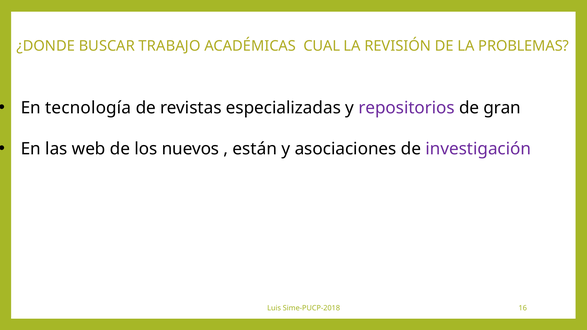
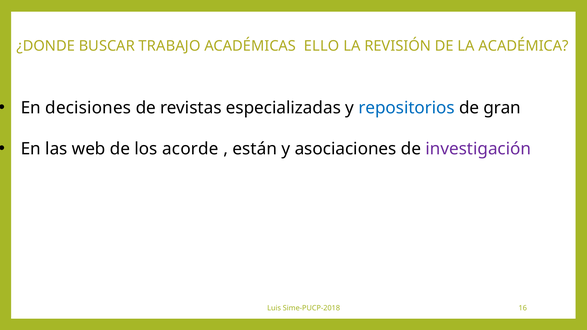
CUAL: CUAL -> ELLO
PROBLEMAS: PROBLEMAS -> ACADÉMICA
tecnología: tecnología -> decisiones
repositorios colour: purple -> blue
nuevos: nuevos -> acorde
